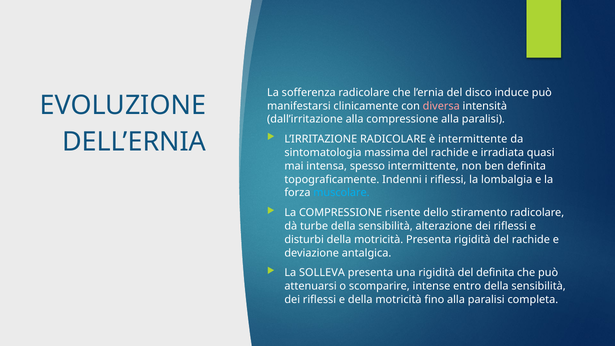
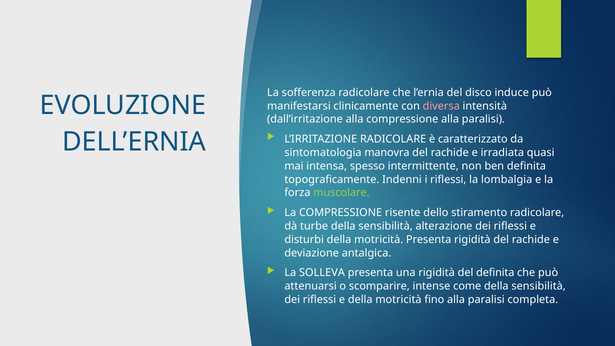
è intermittente: intermittente -> caratterizzato
massima: massima -> manovra
muscolare colour: light blue -> light green
entro: entro -> come
